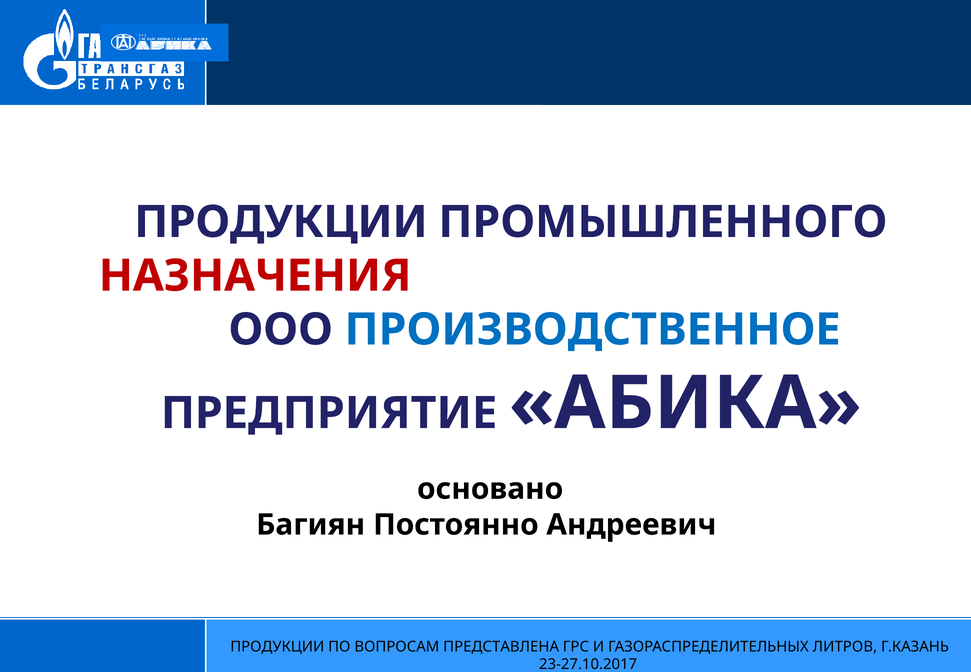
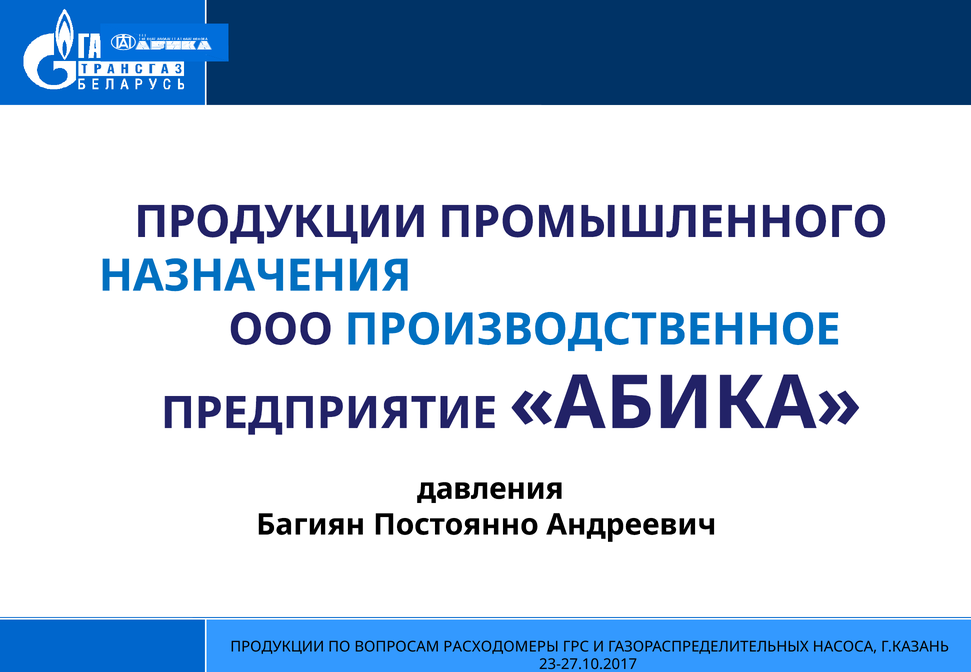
НАЗНАЧЕНИЯ colour: red -> blue
основано: основано -> давления
ПРЕДСТАВЛЕНА: ПРЕДСТАВЛЕНА -> РАСХОДОМЕРЫ
ЛИТРОВ: ЛИТРОВ -> НАСОСА
